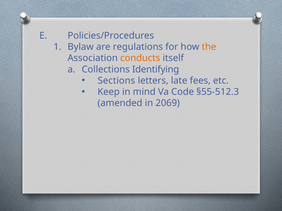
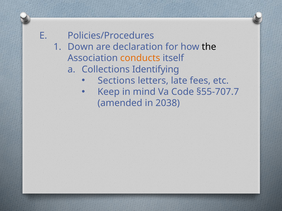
Bylaw: Bylaw -> Down
regulations: regulations -> declaration
the colour: orange -> black
§55-512.3: §55-512.3 -> §55-707.7
2069: 2069 -> 2038
